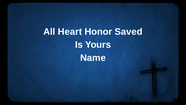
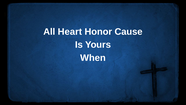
Saved: Saved -> Cause
Name: Name -> When
